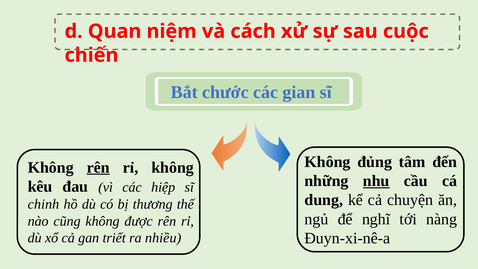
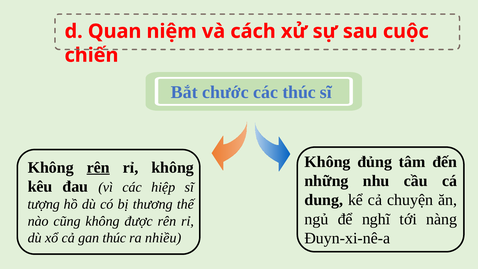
các gian: gian -> thúc
nhu underline: present -> none
chinh: chinh -> tượng
gan triết: triết -> thúc
